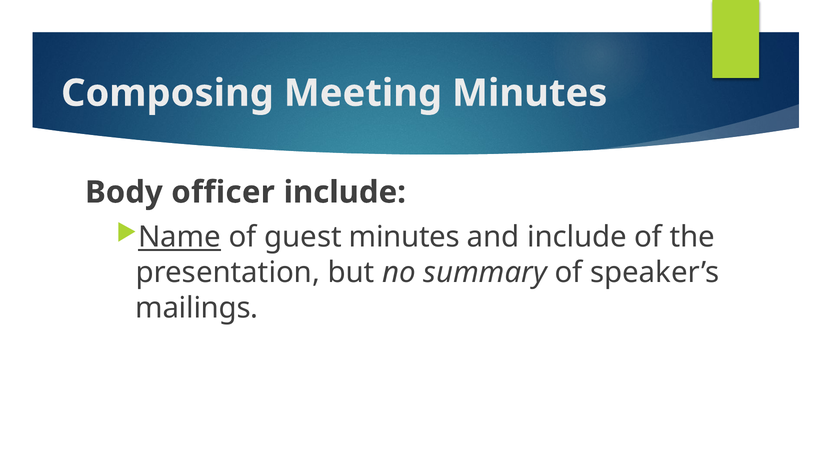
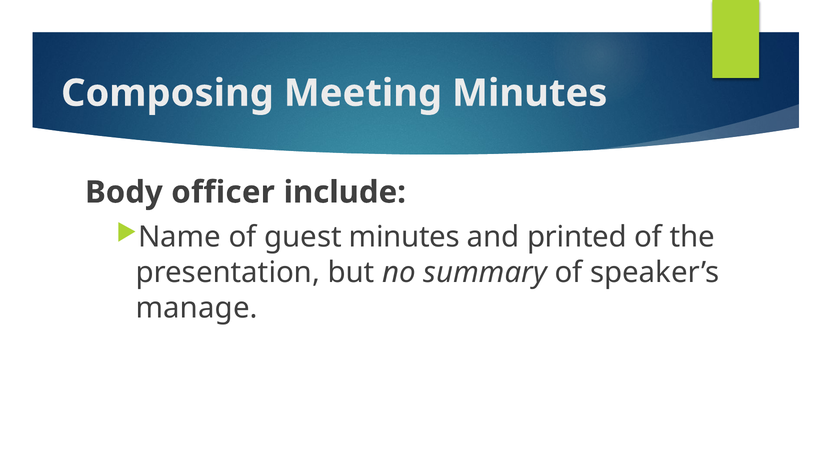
Name underline: present -> none
and include: include -> printed
mailings: mailings -> manage
